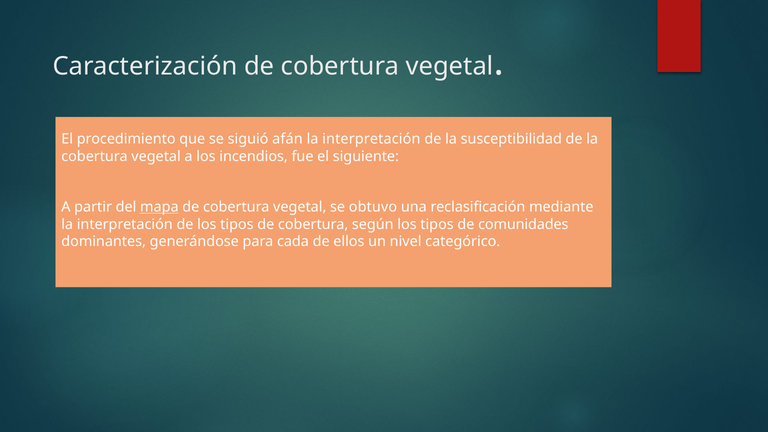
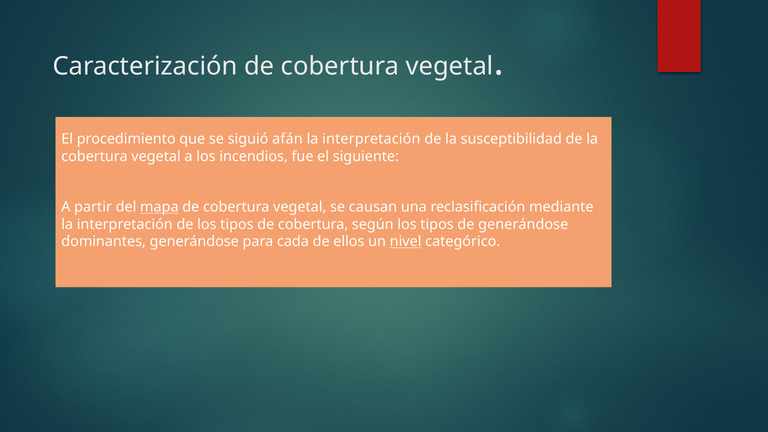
obtuvo: obtuvo -> causan
de comunidades: comunidades -> generándose
nivel underline: none -> present
